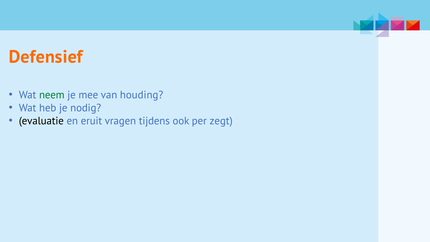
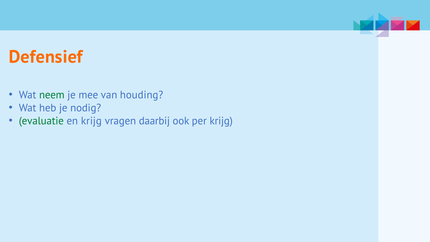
evaluatie colour: black -> green
en eruit: eruit -> krijg
tijdens: tijdens -> daarbij
per zegt: zegt -> krijg
